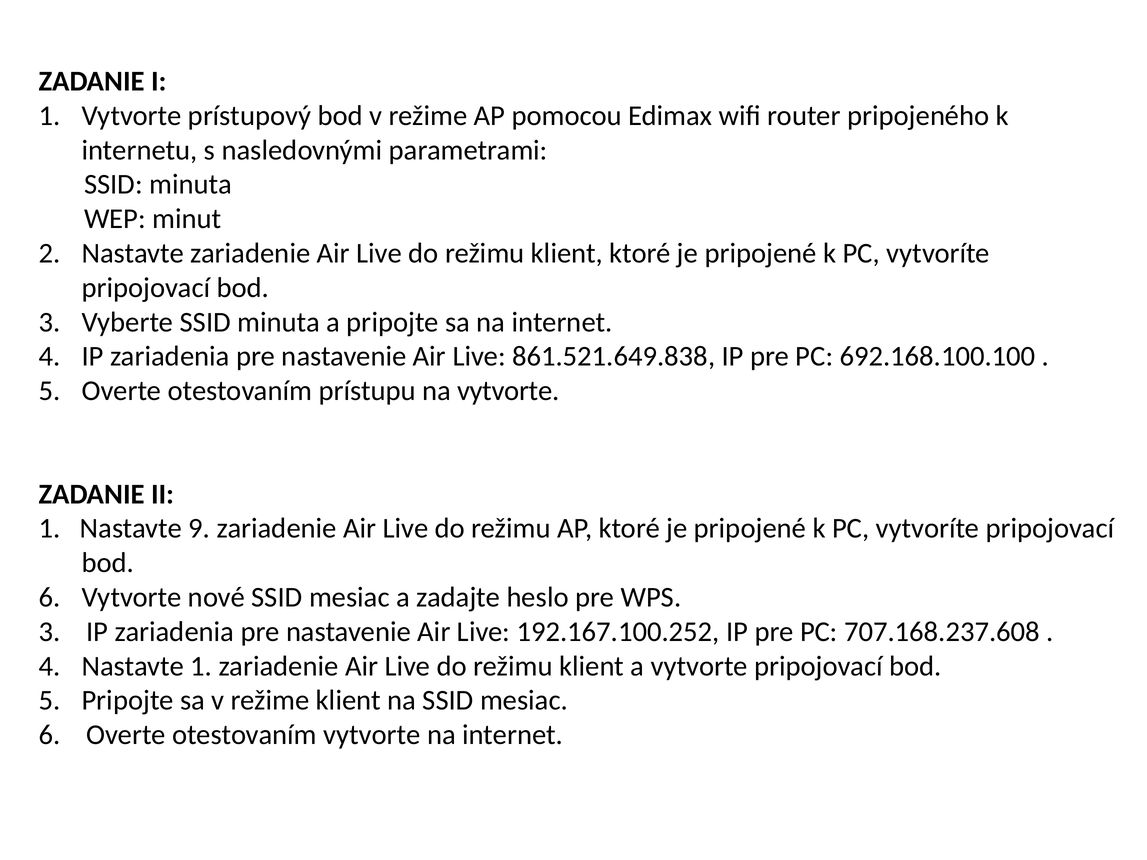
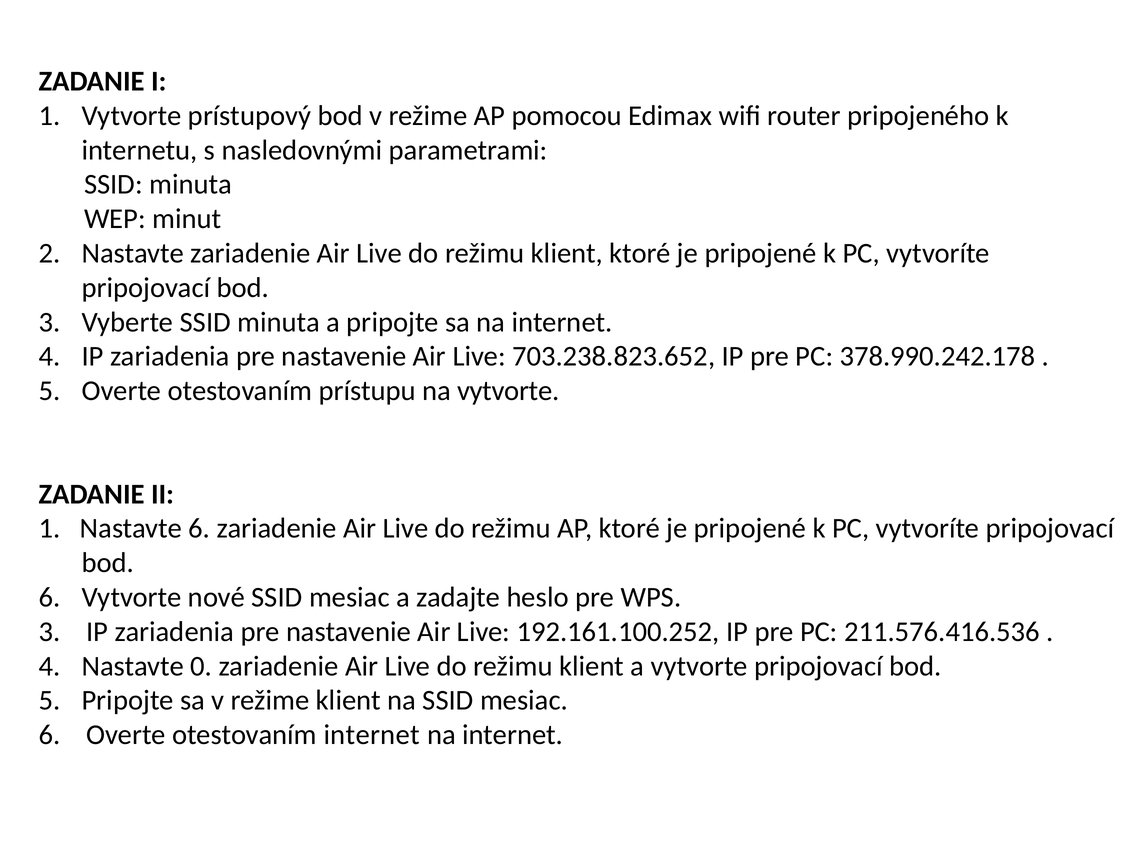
861.521.649.838: 861.521.649.838 -> 703.238.823.652
692.168.100.100: 692.168.100.100 -> 378.990.242.178
Nastavte 9: 9 -> 6
192.167.100.252: 192.167.100.252 -> 192.161.100.252
707.168.237.608: 707.168.237.608 -> 211.576.416.536
Nastavte 1: 1 -> 0
otestovaním vytvorte: vytvorte -> internet
